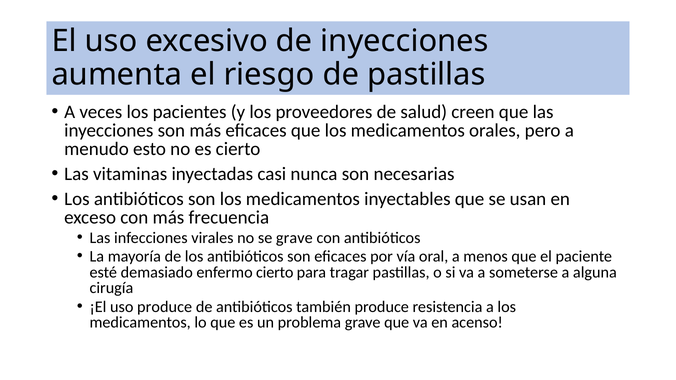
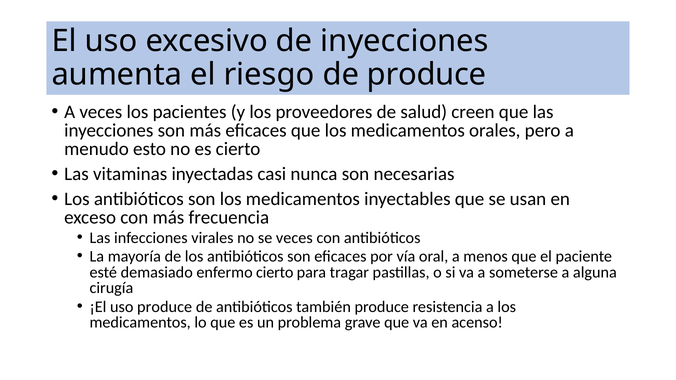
de pastillas: pastillas -> produce
se grave: grave -> veces
